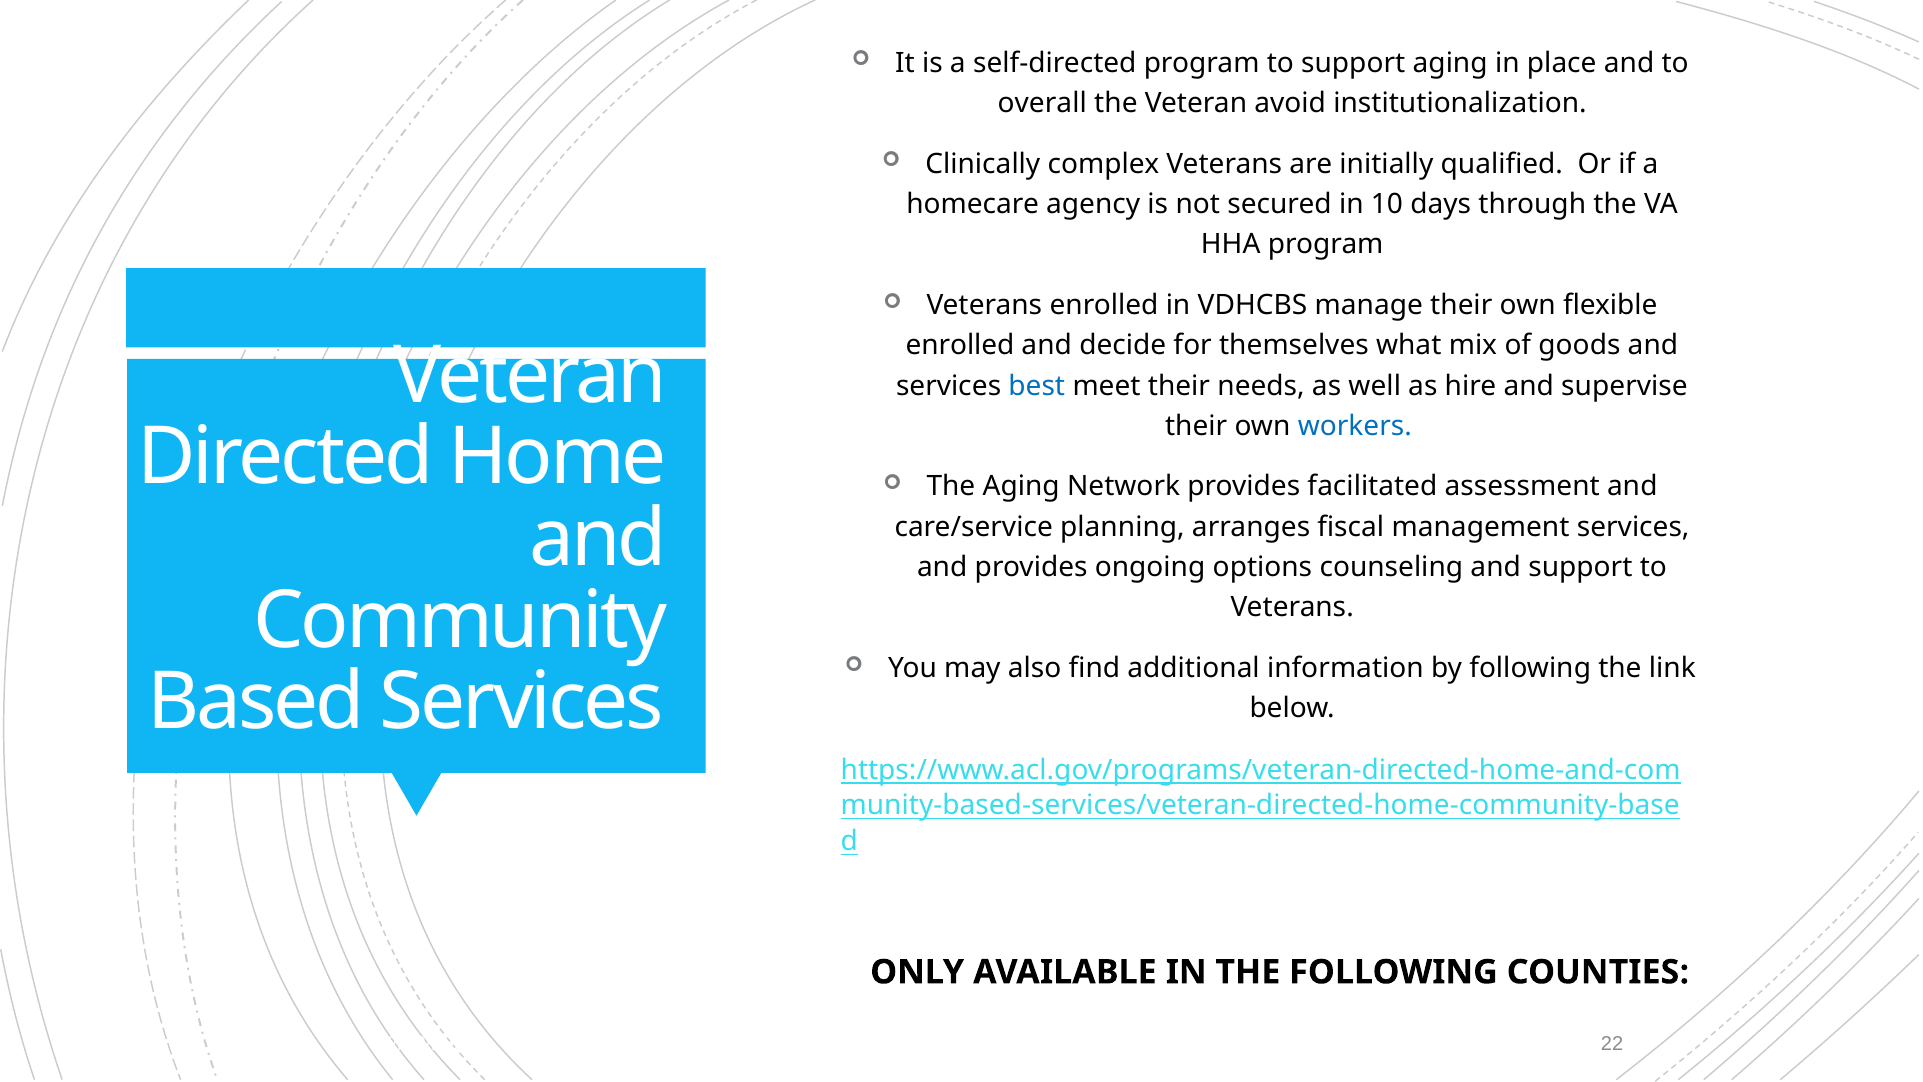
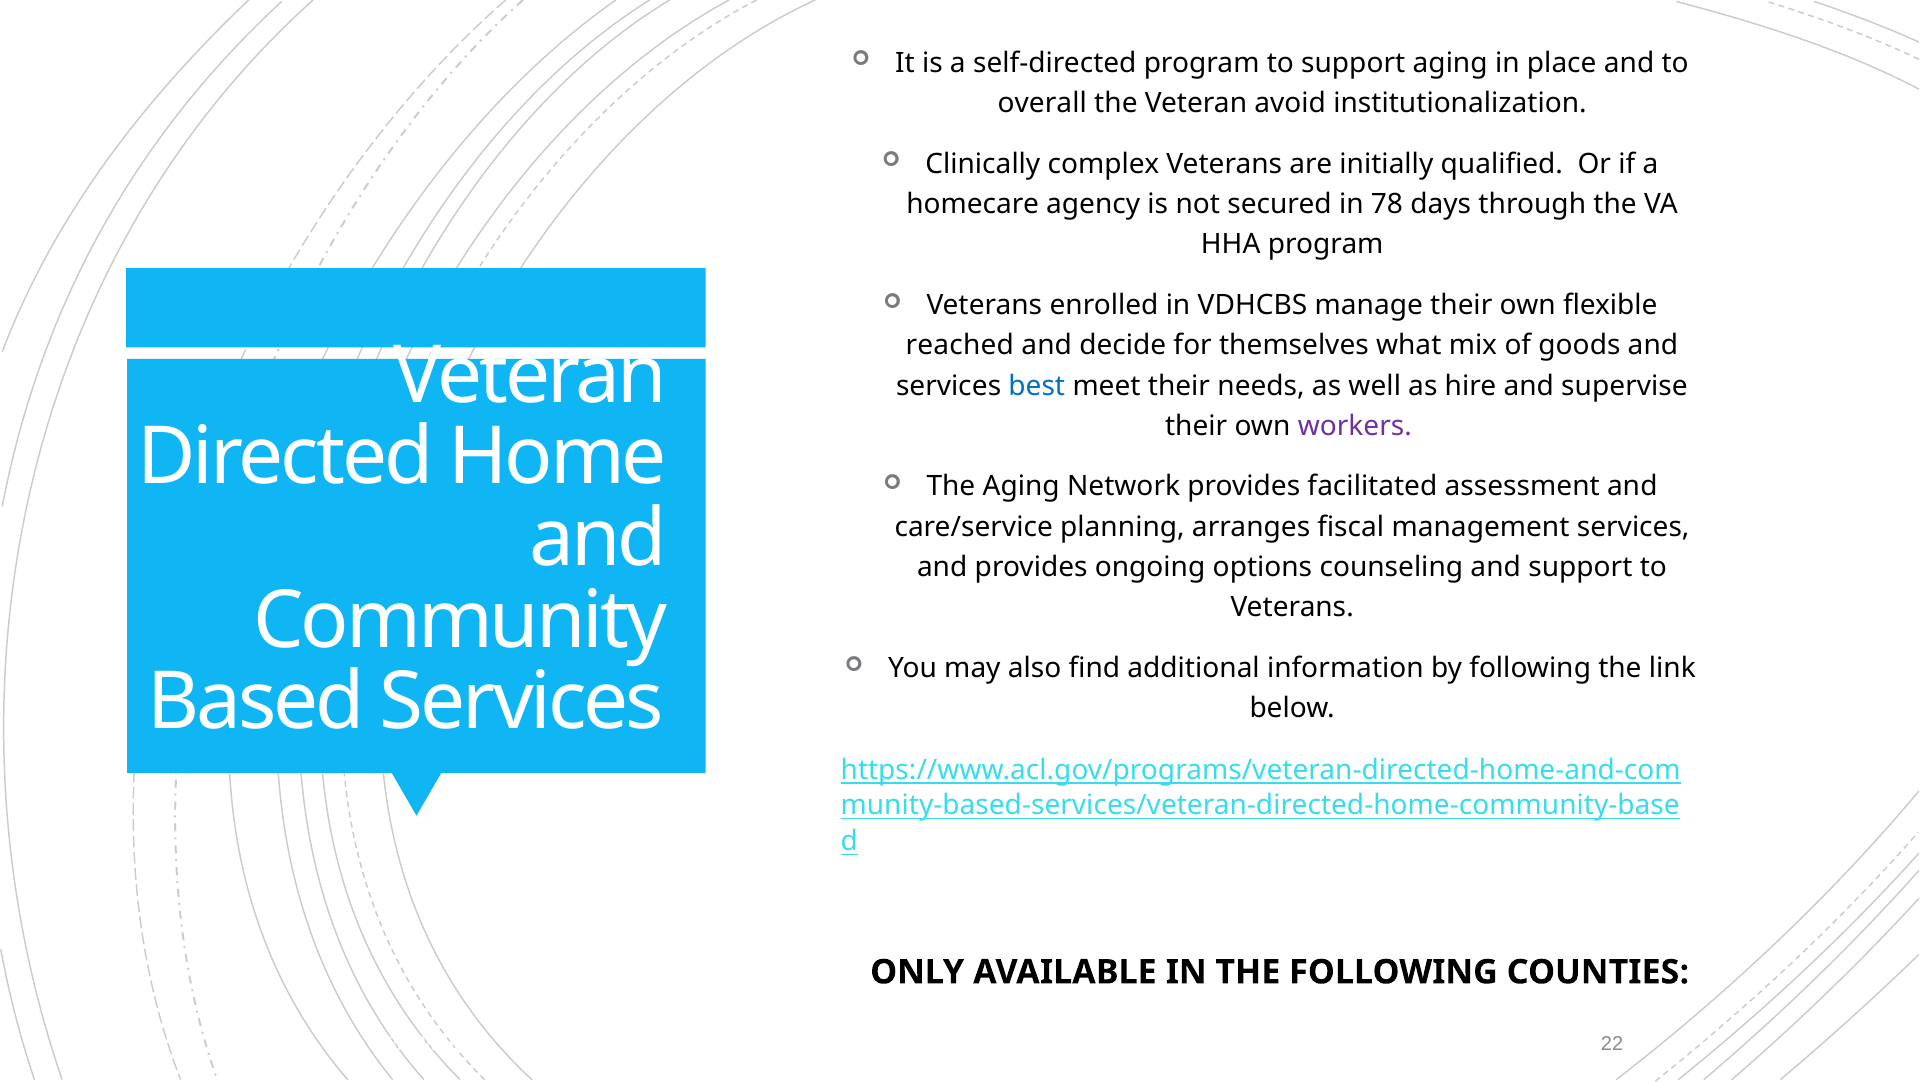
10: 10 -> 78
enrolled at (960, 345): enrolled -> reached
workers colour: blue -> purple
